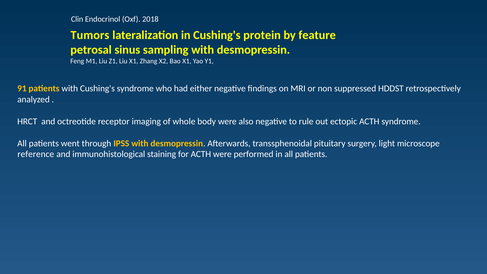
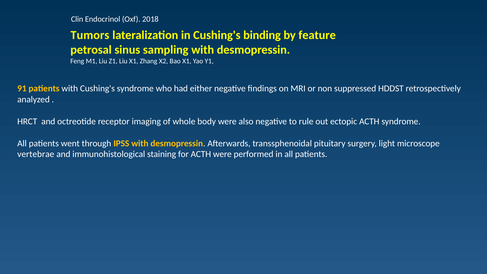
protein: protein -> binding
reference: reference -> vertebrae
